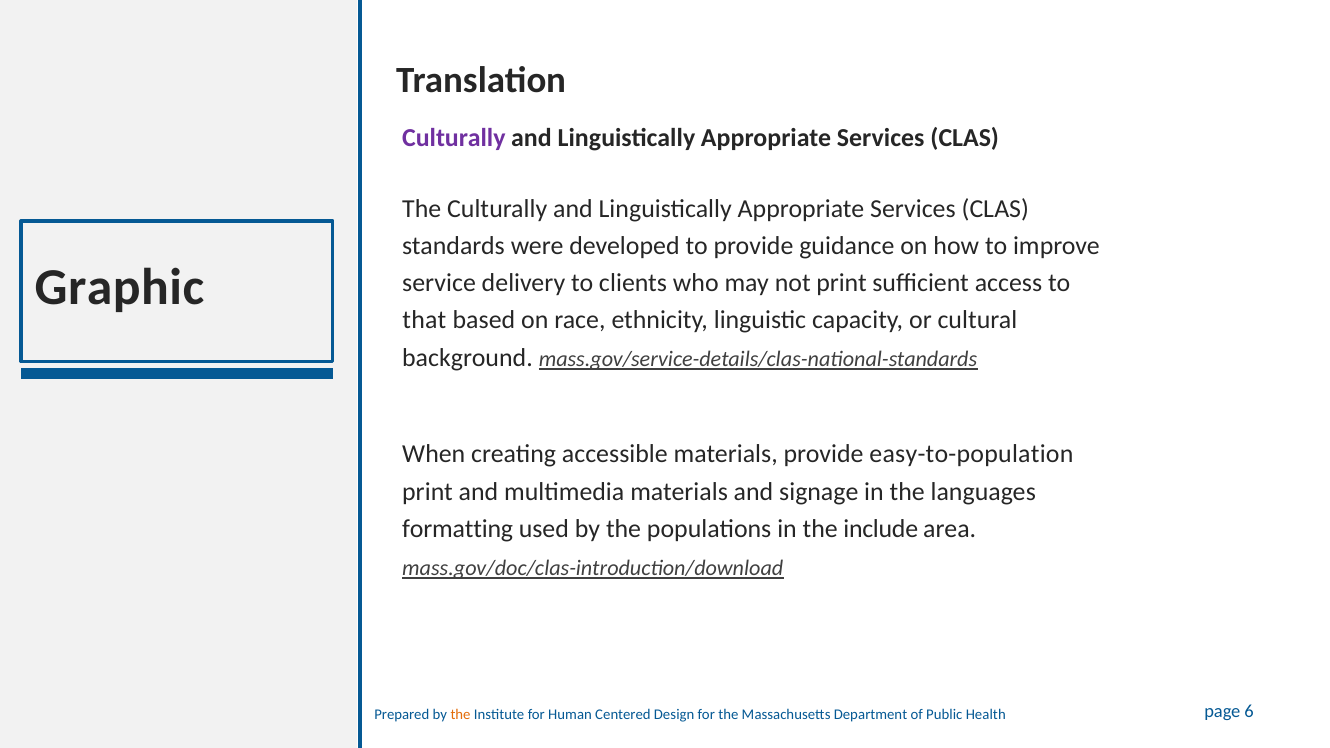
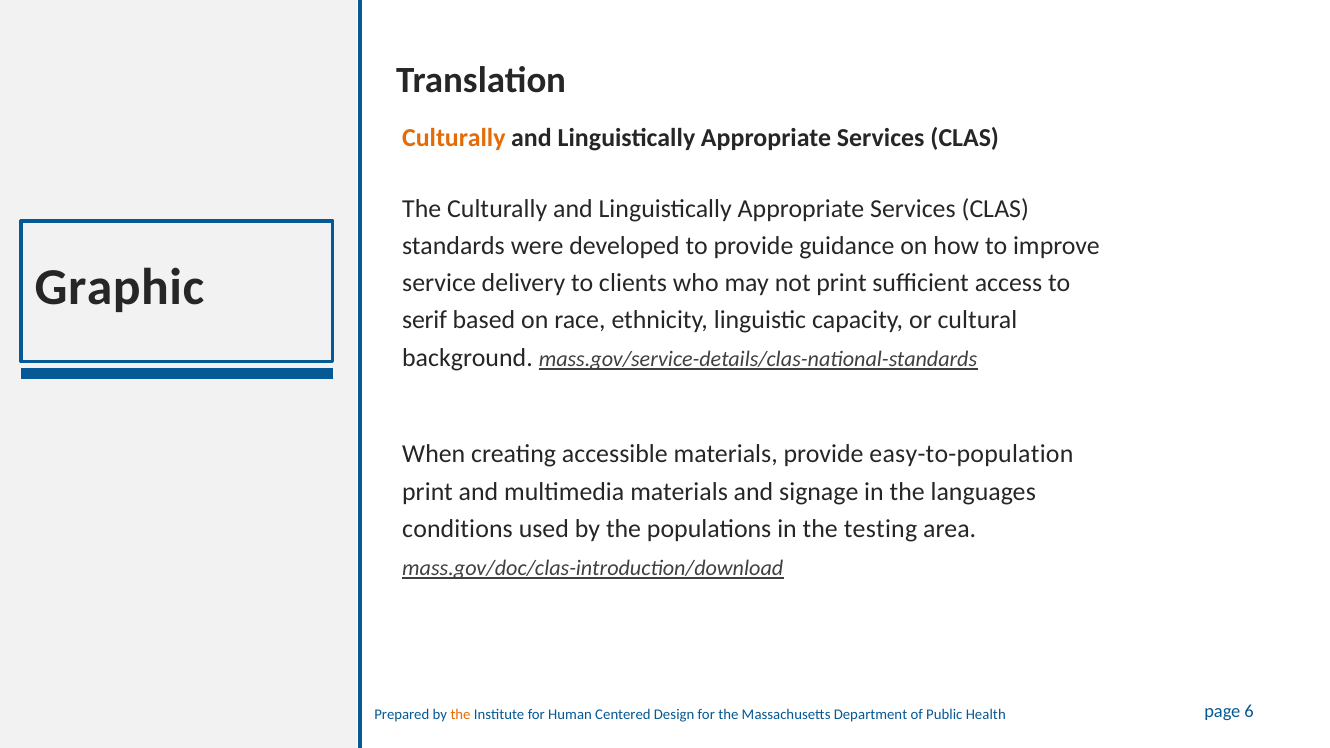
Culturally at (454, 138) colour: purple -> orange
that: that -> serif
formatting: formatting -> conditions
include: include -> testing
